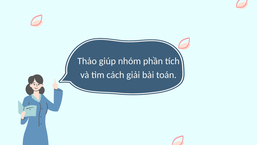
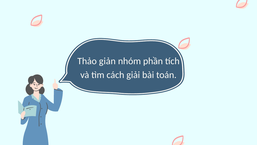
giúp: giúp -> giản
